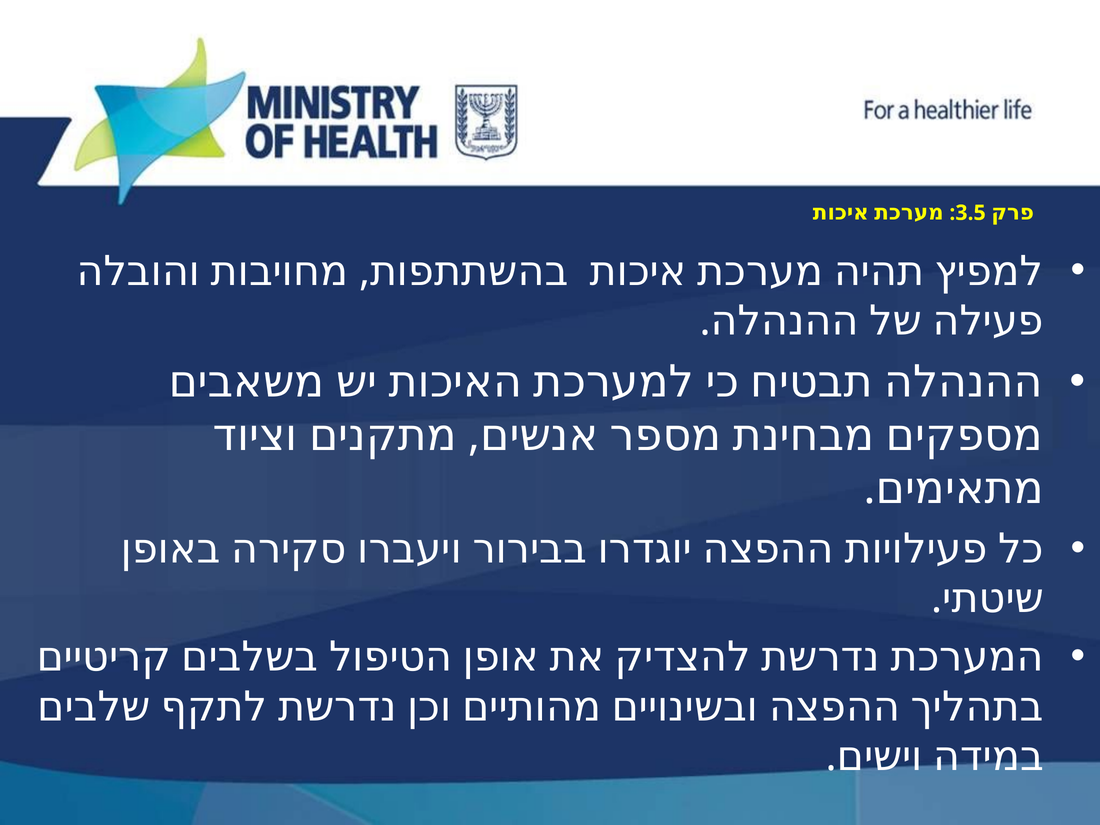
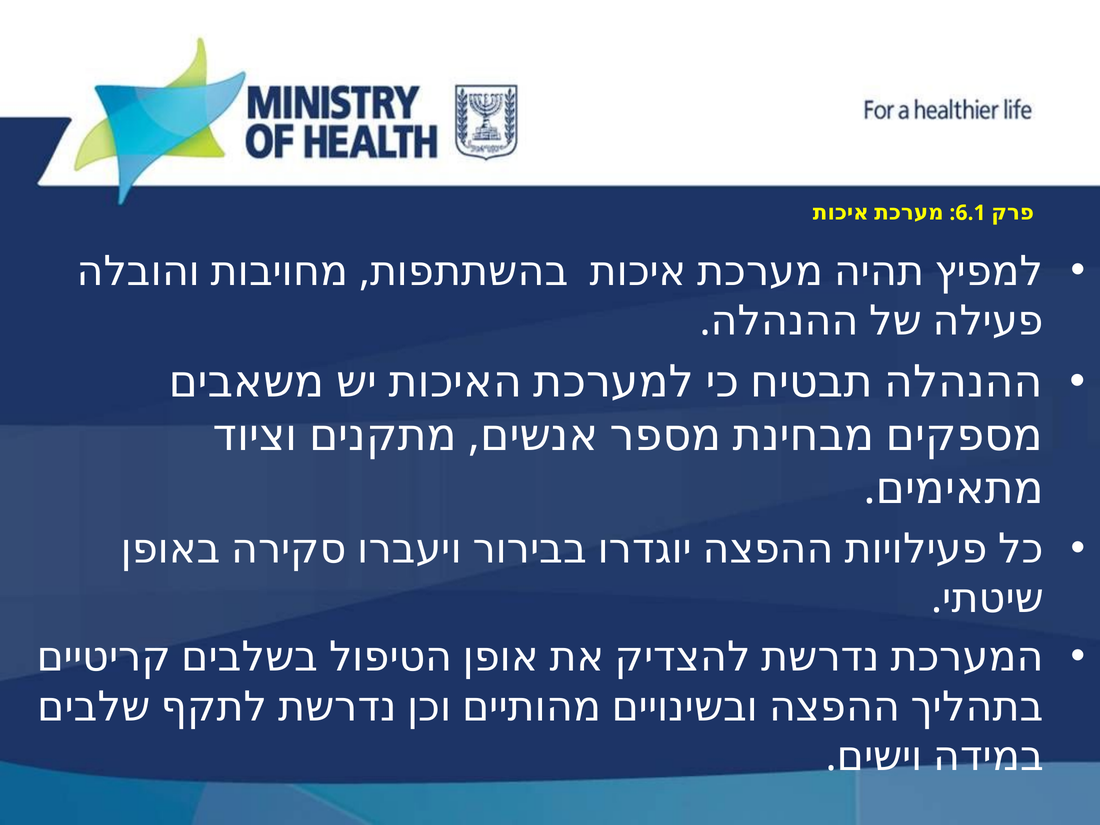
3.5: 3.5 -> 6.1
